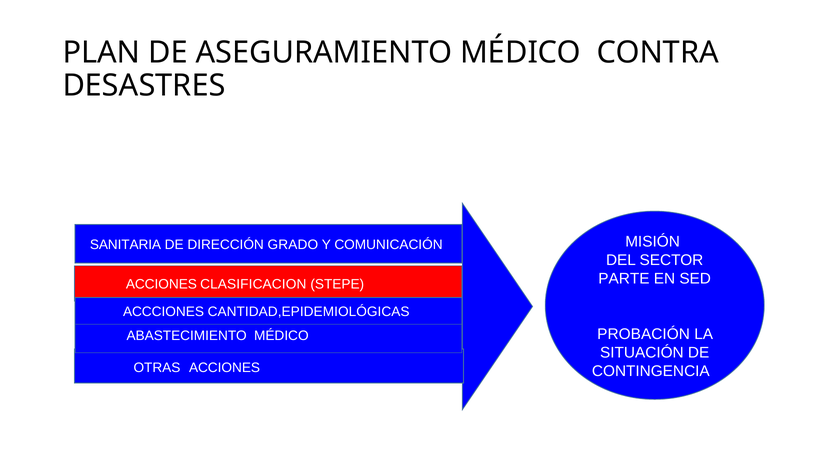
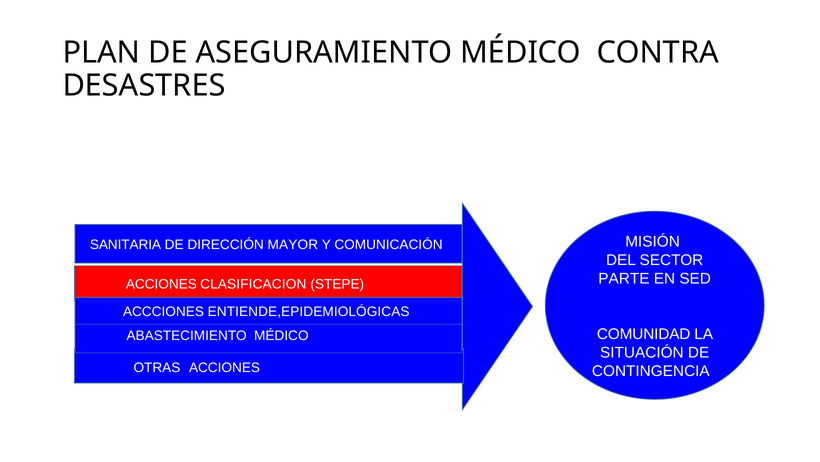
GRADO: GRADO -> MAYOR
CANTIDAD,EPIDEMIOLÓGICAS: CANTIDAD,EPIDEMIOLÓGICAS -> ENTIENDE,EPIDEMIOLÓGICAS
PROBACIÓN: PROBACIÓN -> COMUNIDAD
